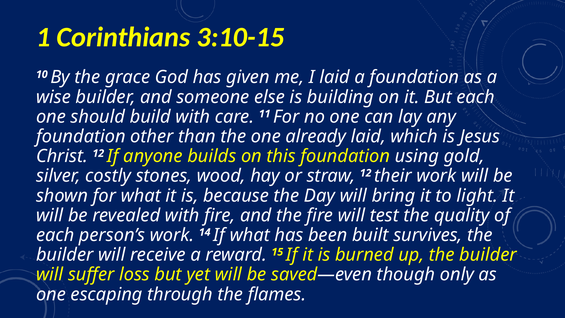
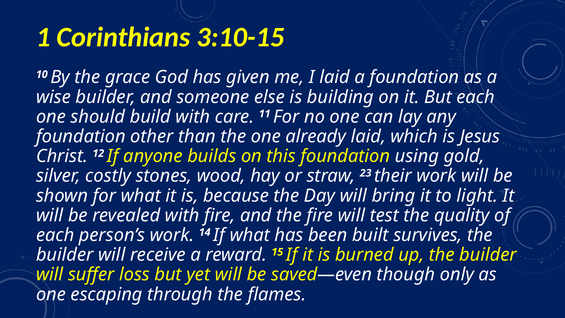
straw 12: 12 -> 23
